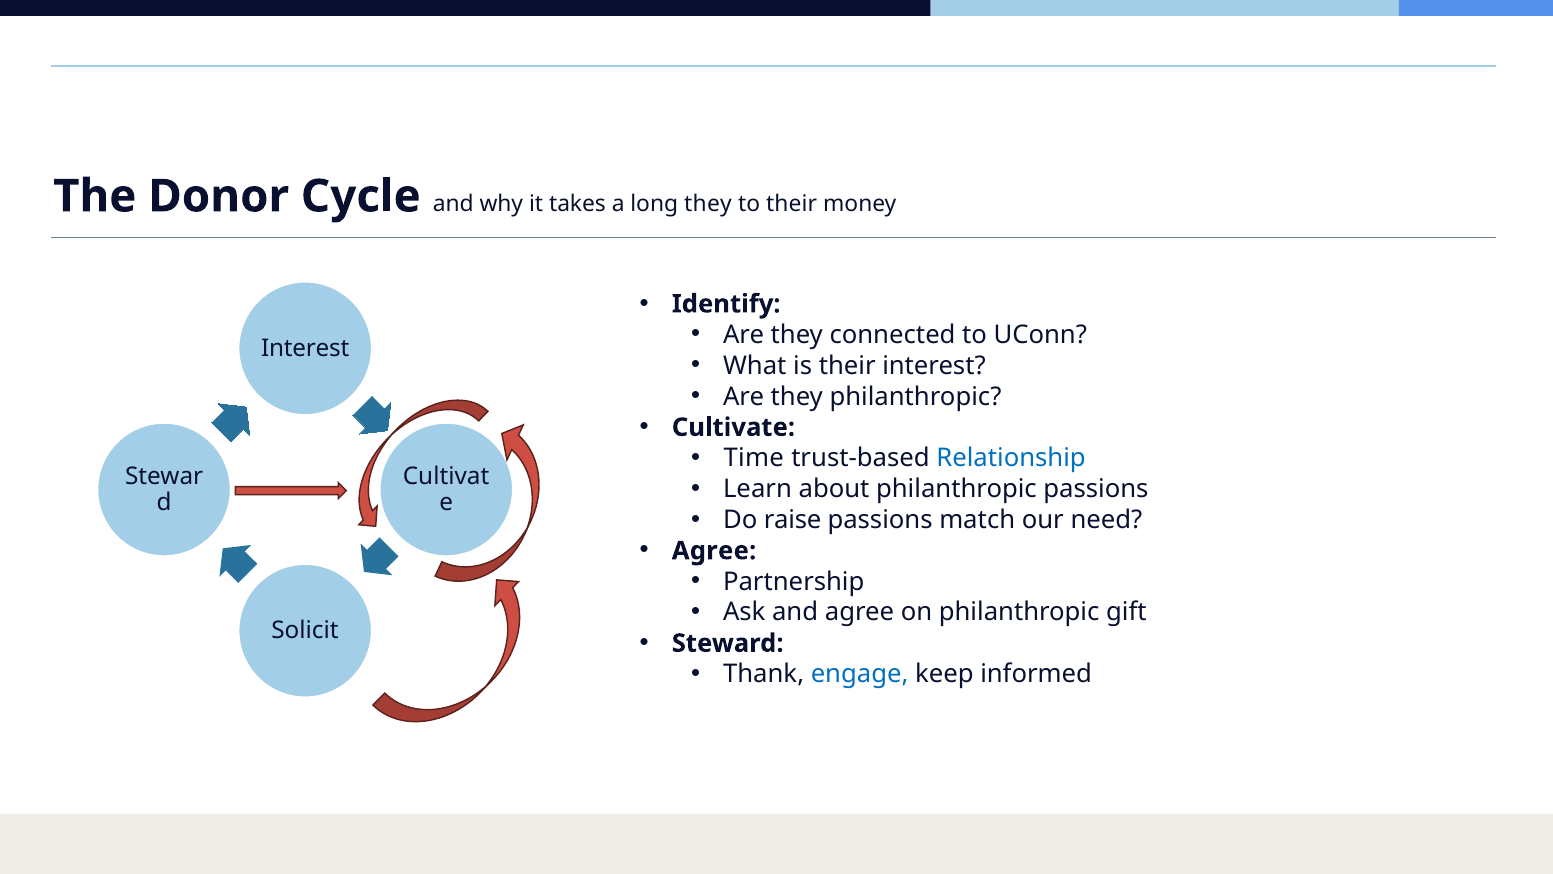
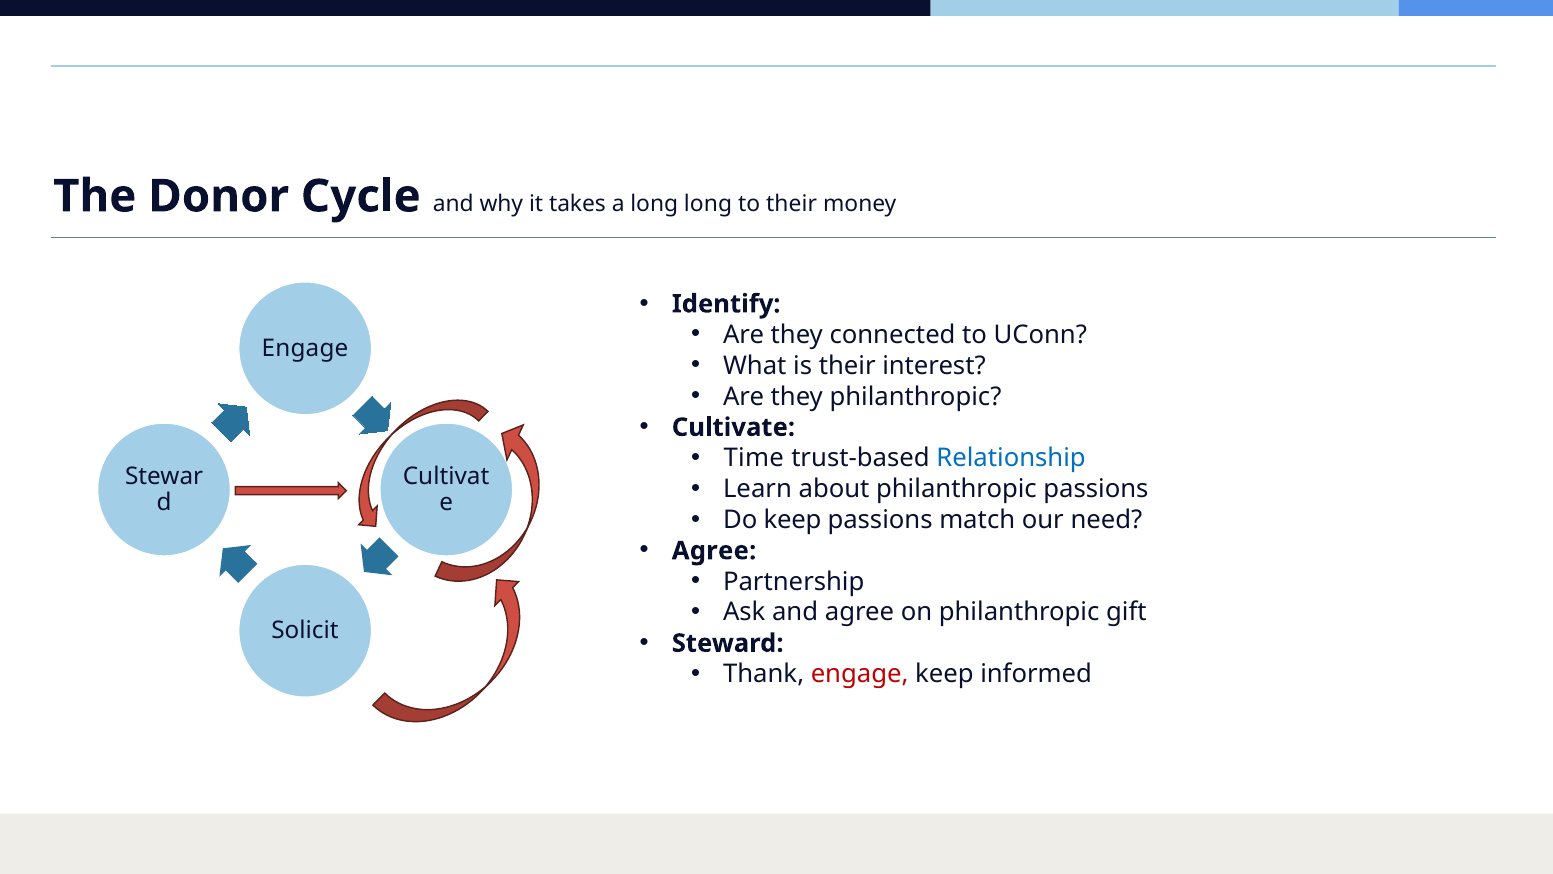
long they: they -> long
Interest at (305, 348): Interest -> Engage
Do raise: raise -> keep
engage at (860, 674) colour: blue -> red
